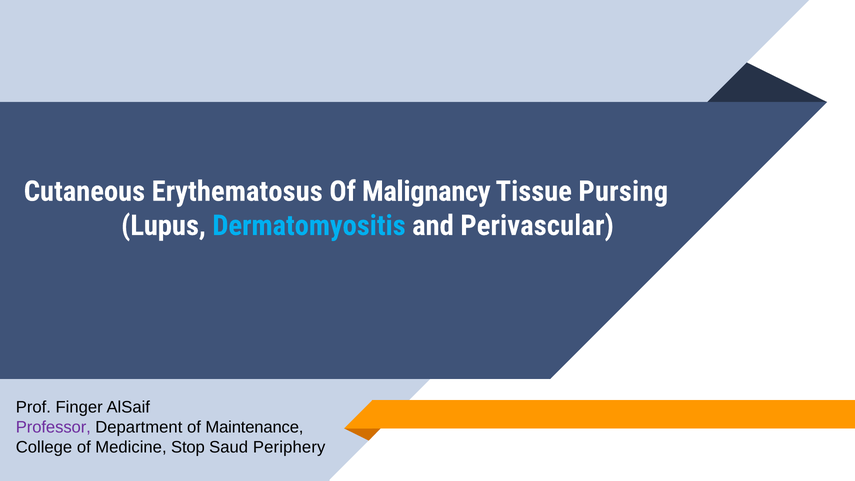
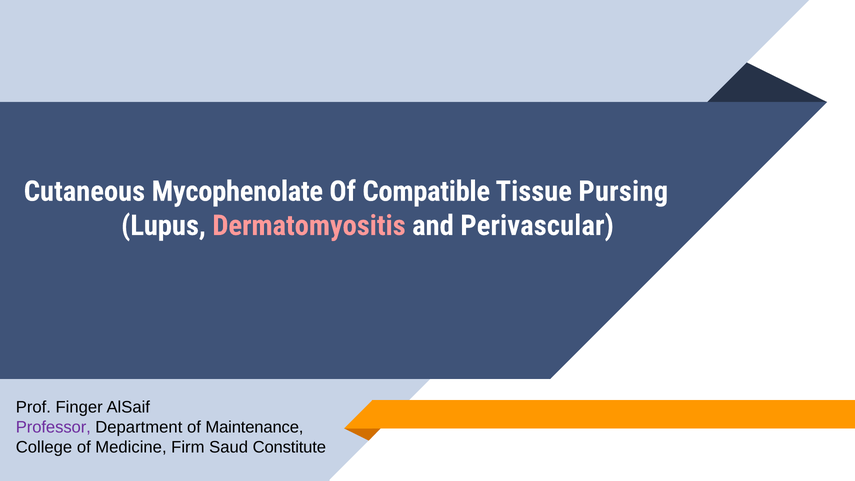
Erythematosus: Erythematosus -> Mycophenolate
Malignancy: Malignancy -> Compatible
Dermatomyositis colour: light blue -> pink
Stop: Stop -> Firm
Periphery: Periphery -> Constitute
